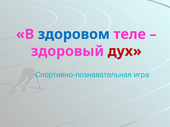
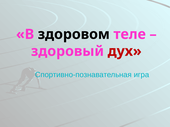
здоровом colour: blue -> black
